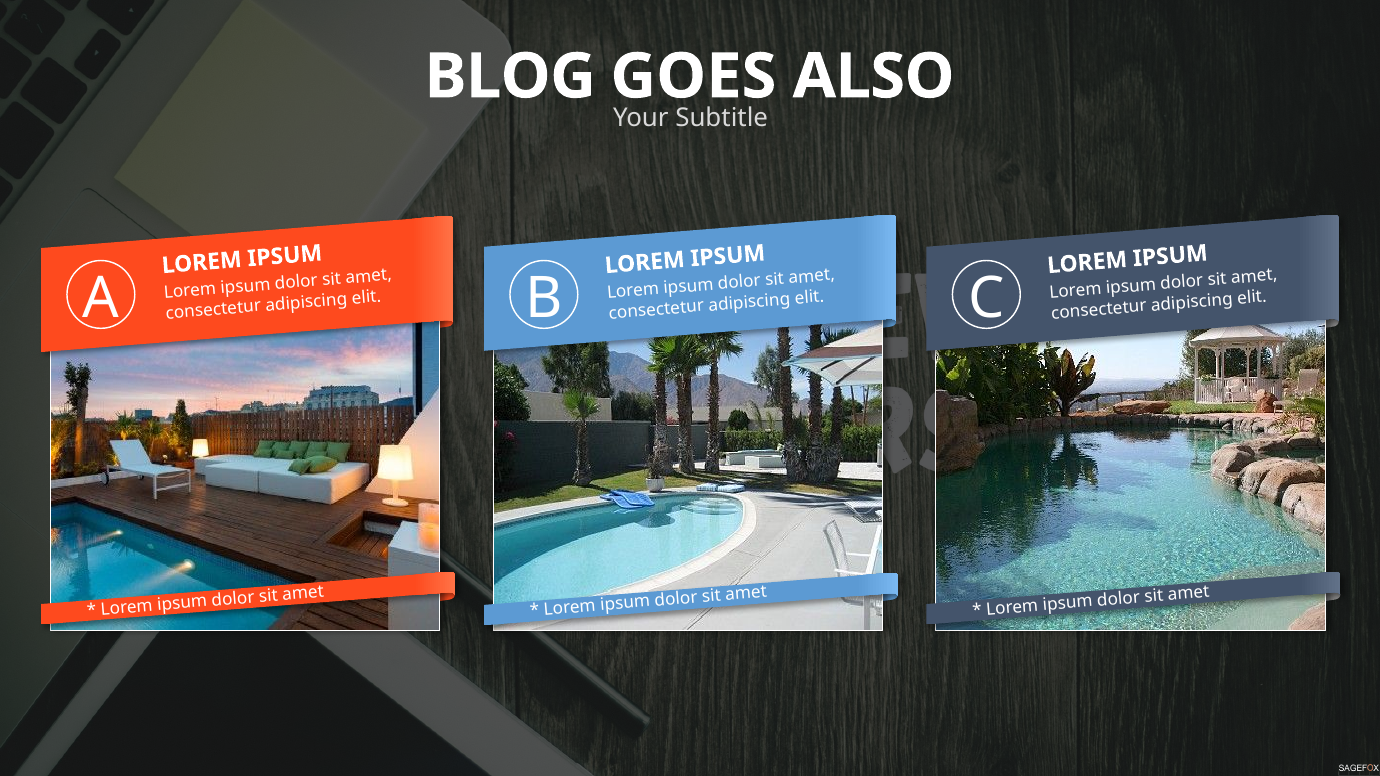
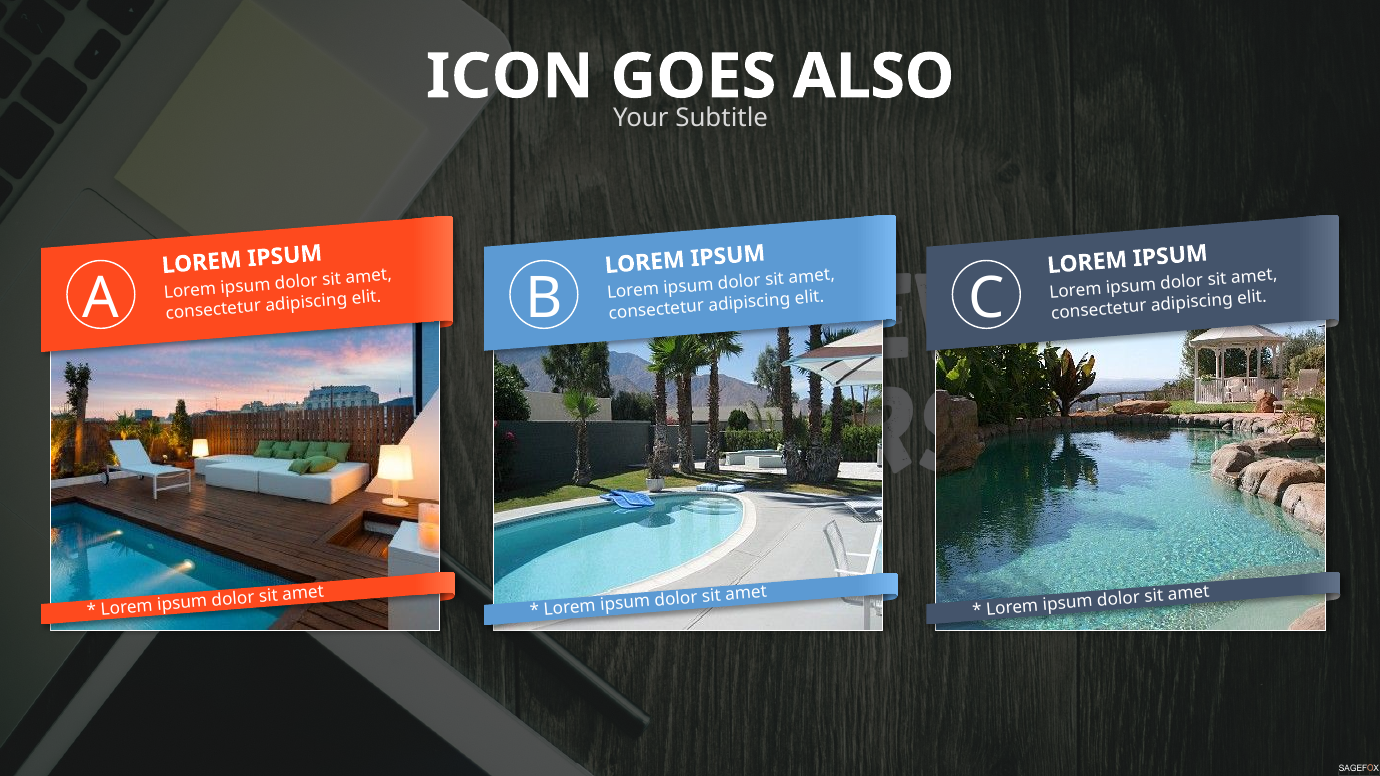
BLOG: BLOG -> ICON
